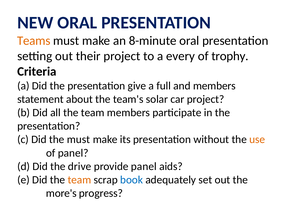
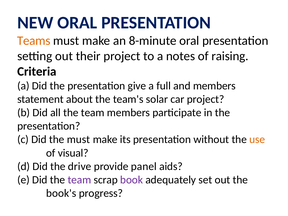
every: every -> notes
trophy: trophy -> raising
of panel: panel -> visual
team at (79, 180) colour: orange -> purple
book colour: blue -> purple
more's: more's -> book's
